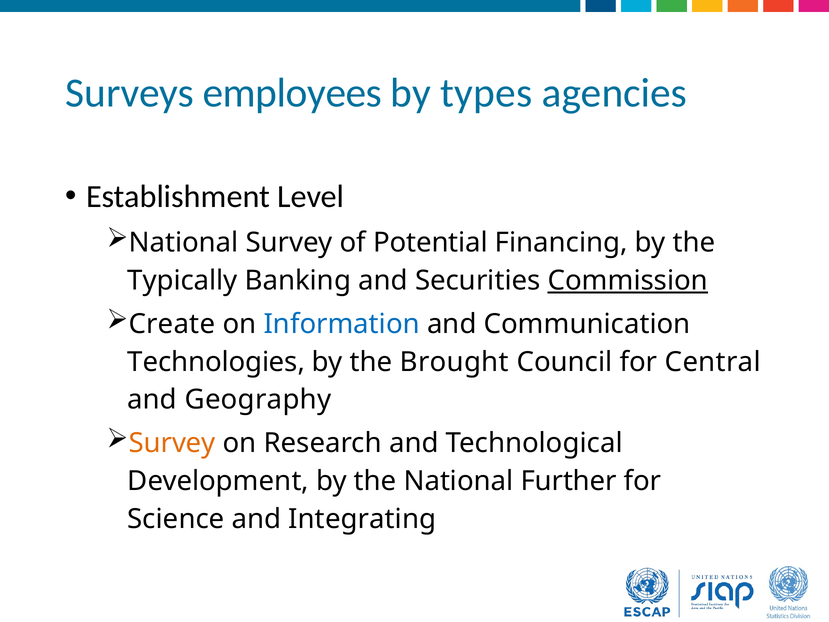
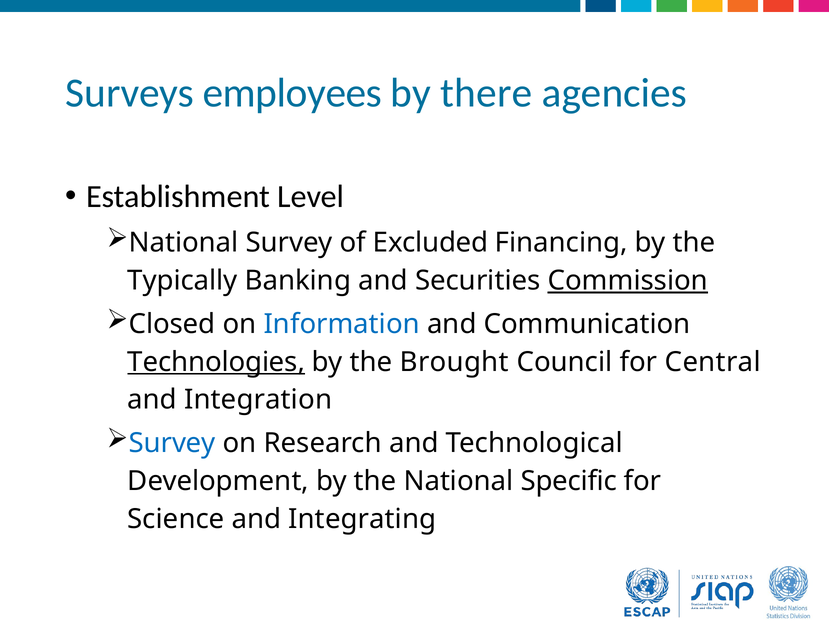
types: types -> there
Potential: Potential -> Excluded
Create: Create -> Closed
Technologies underline: none -> present
Geography: Geography -> Integration
Survey at (172, 443) colour: orange -> blue
Further: Further -> Specific
